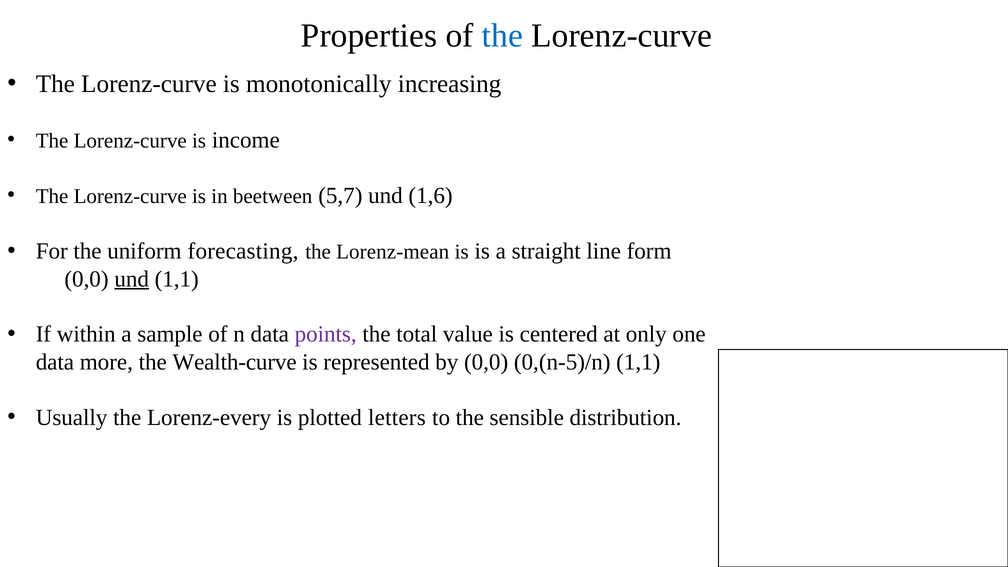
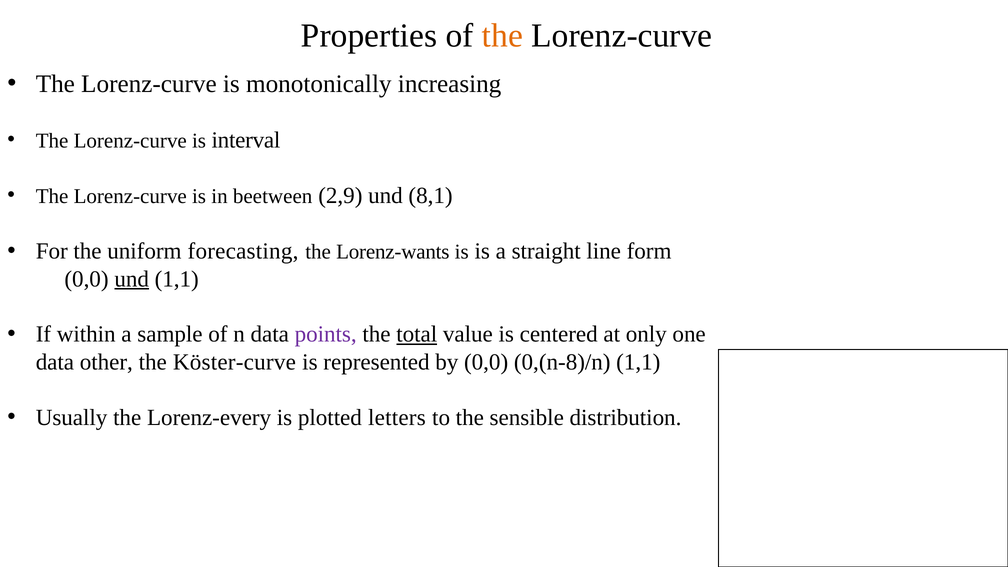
the at (502, 36) colour: blue -> orange
income: income -> interval
5,7: 5,7 -> 2,9
1,6: 1,6 -> 8,1
Lorenz-mean: Lorenz-mean -> Lorenz-wants
total underline: none -> present
more: more -> other
Wealth-curve: Wealth-curve -> Köster-curve
0,(n-5)/n: 0,(n-5)/n -> 0,(n-8)/n
